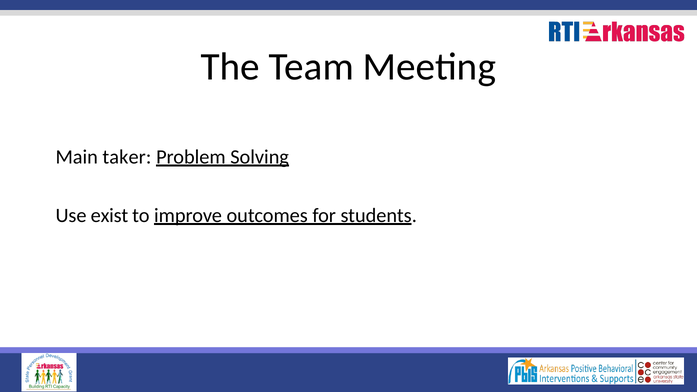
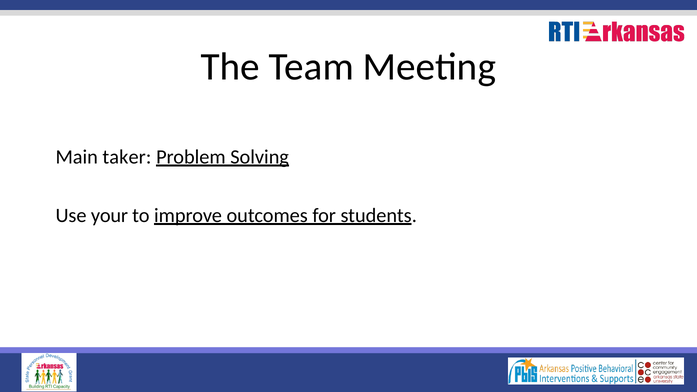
exist: exist -> your
